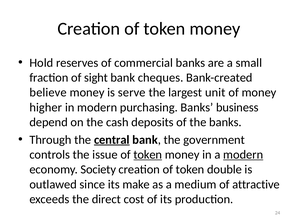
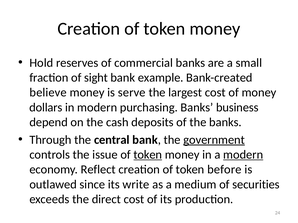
cheques: cheques -> example
largest unit: unit -> cost
higher: higher -> dollars
central underline: present -> none
government underline: none -> present
Society: Society -> Reflect
double: double -> before
make: make -> write
attractive: attractive -> securities
